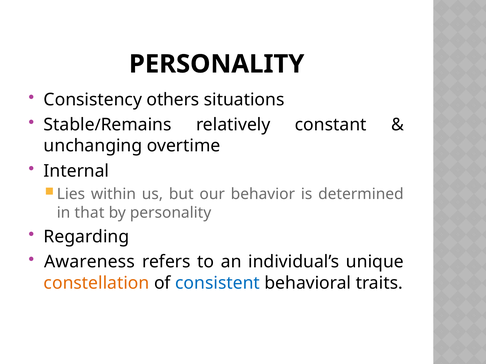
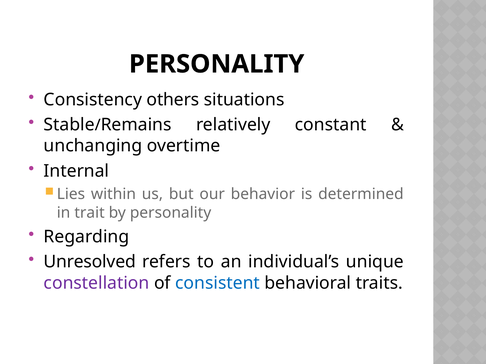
that: that -> trait
Awareness: Awareness -> Unresolved
constellation colour: orange -> purple
